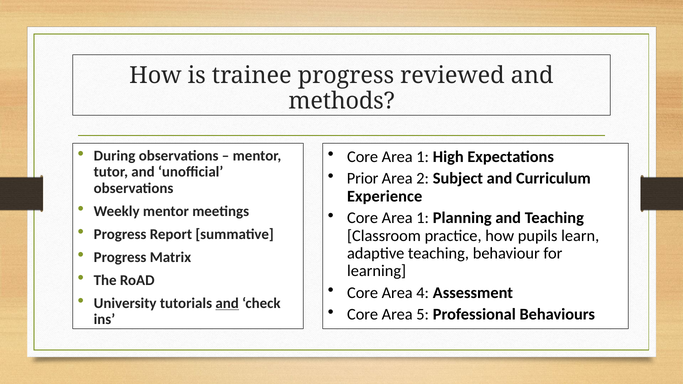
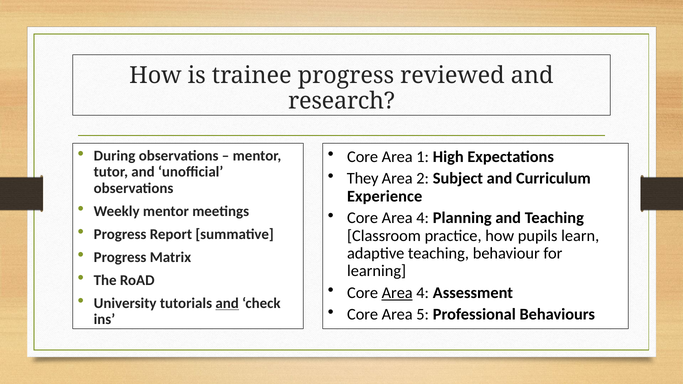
methods: methods -> research
Prior: Prior -> They
1 at (423, 218): 1 -> 4
Area at (397, 293) underline: none -> present
